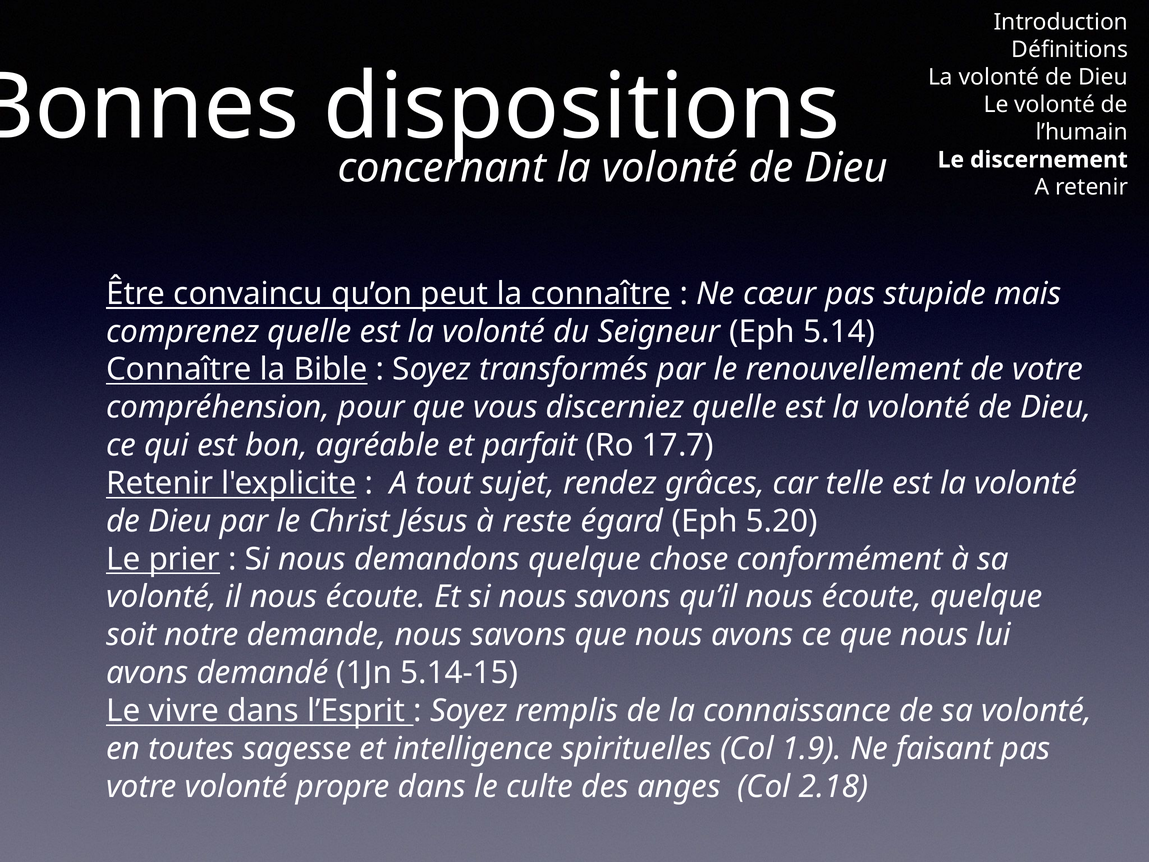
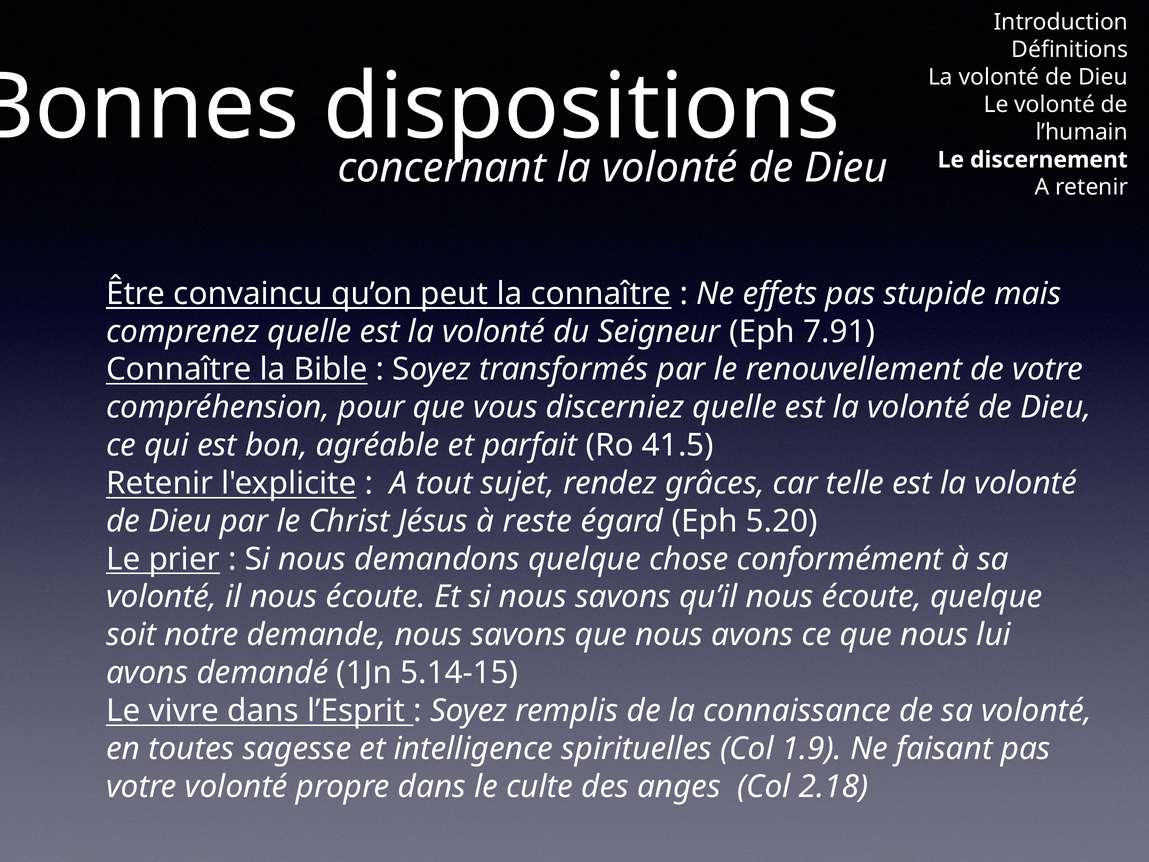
cœur: cœur -> effets
5.14: 5.14 -> 7.91
17.7: 17.7 -> 41.5
